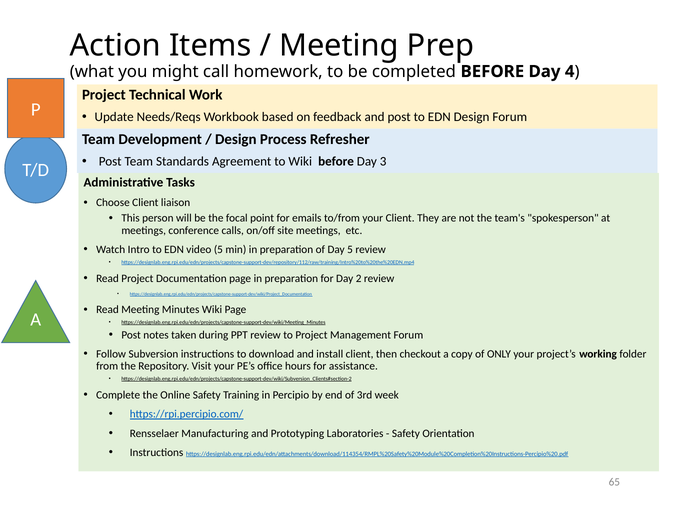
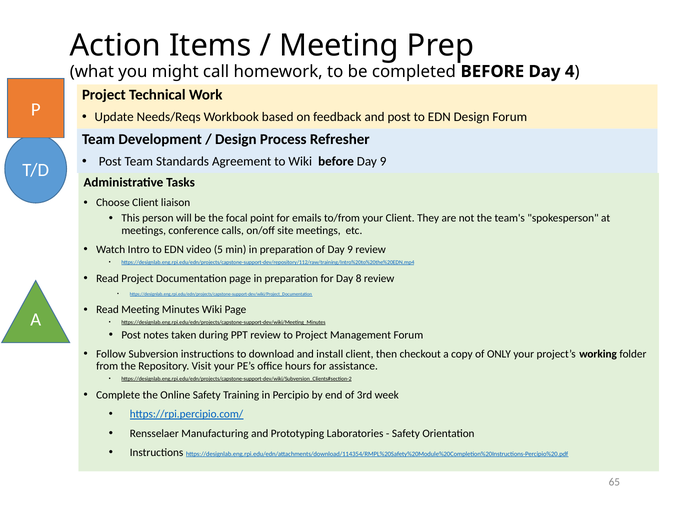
before Day 3: 3 -> 9
of Day 5: 5 -> 9
2: 2 -> 8
